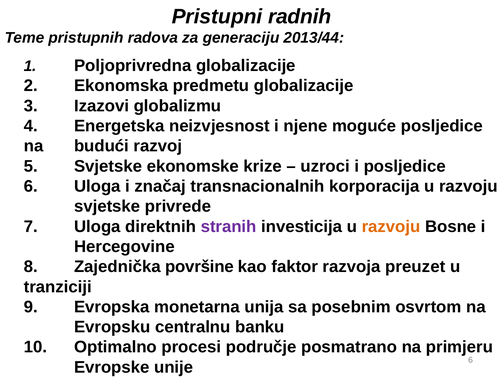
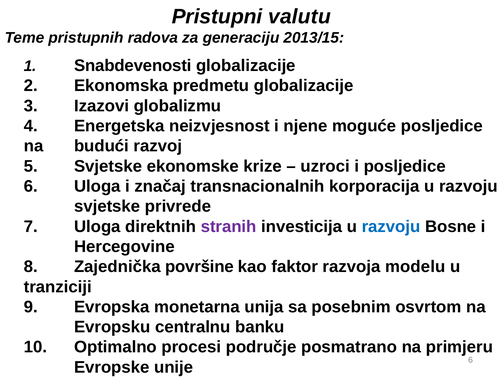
radnih: radnih -> valutu
2013/44: 2013/44 -> 2013/15
Poljoprivredna: Poljoprivredna -> Snabdevenosti
razvoju at (391, 227) colour: orange -> blue
preuzet: preuzet -> modelu
